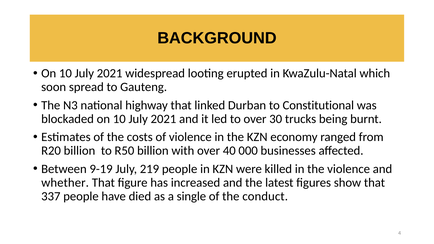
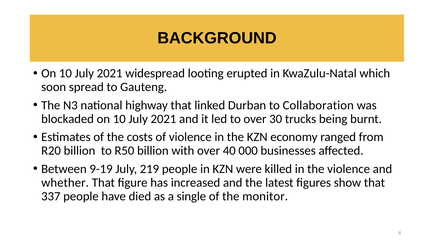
Constitutional: Constitutional -> Collaboration
conduct: conduct -> monitor
